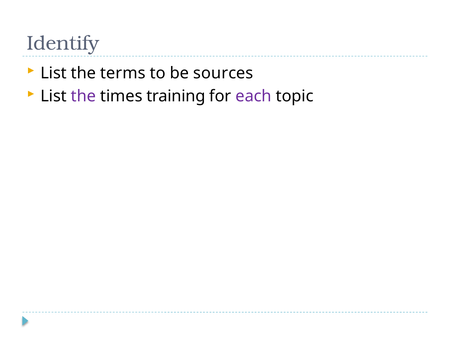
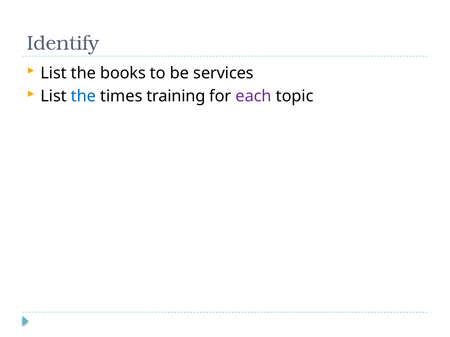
terms: terms -> books
sources: sources -> services
the at (84, 96) colour: purple -> blue
